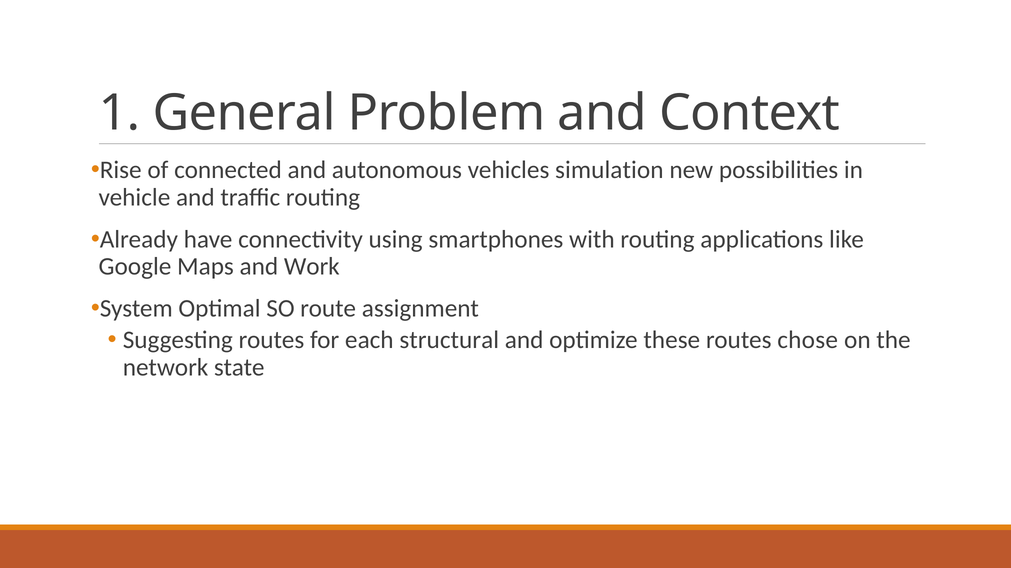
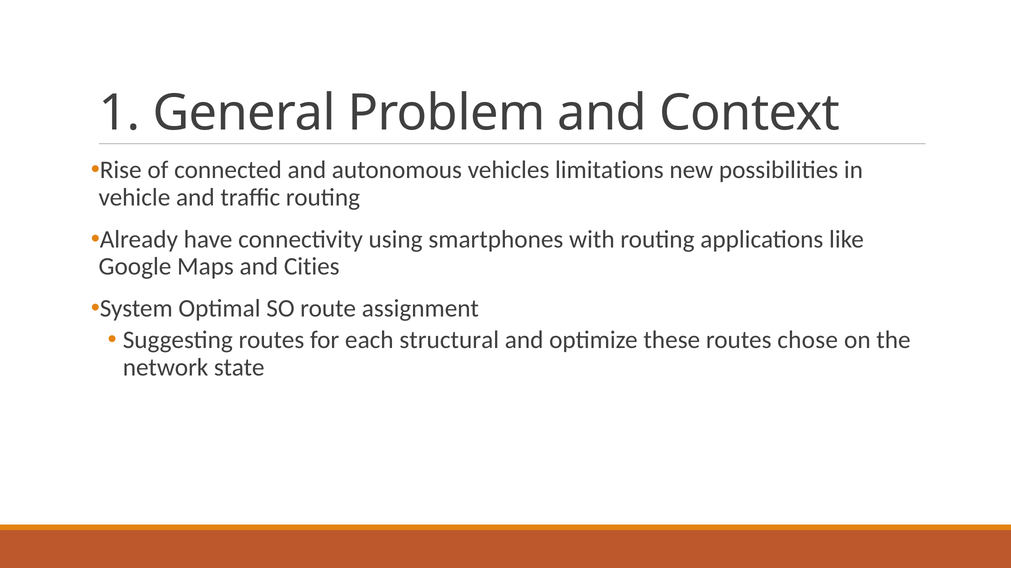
simulation: simulation -> limitations
Work: Work -> Cities
